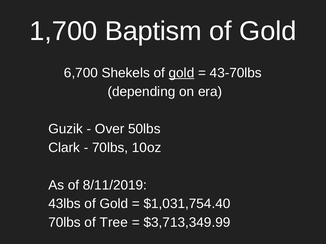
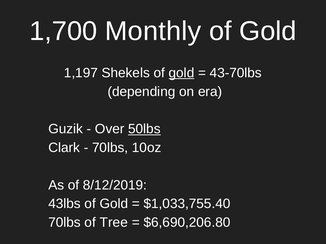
Baptism: Baptism -> Monthly
6,700: 6,700 -> 1,197
50lbs underline: none -> present
8/11/2019: 8/11/2019 -> 8/12/2019
$1,031,754.40: $1,031,754.40 -> $1,033,755.40
$3,713,349.99: $3,713,349.99 -> $6,690,206.80
